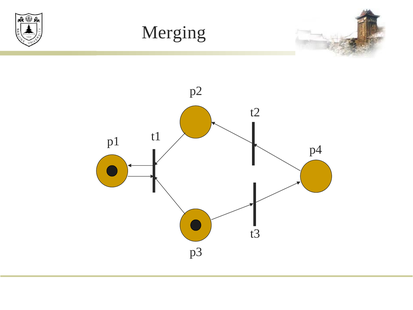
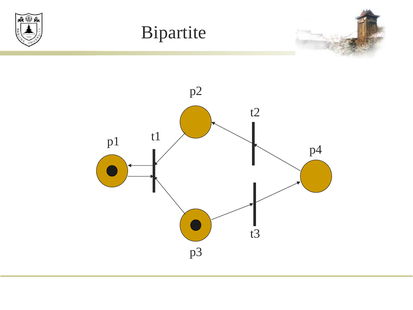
Merging: Merging -> Bipartite
